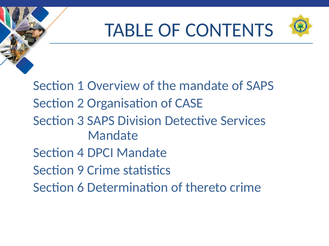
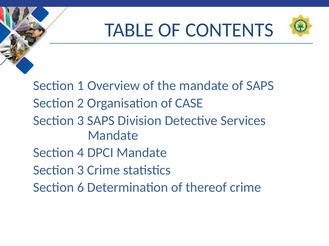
9 at (81, 171): 9 -> 3
thereto: thereto -> thereof
